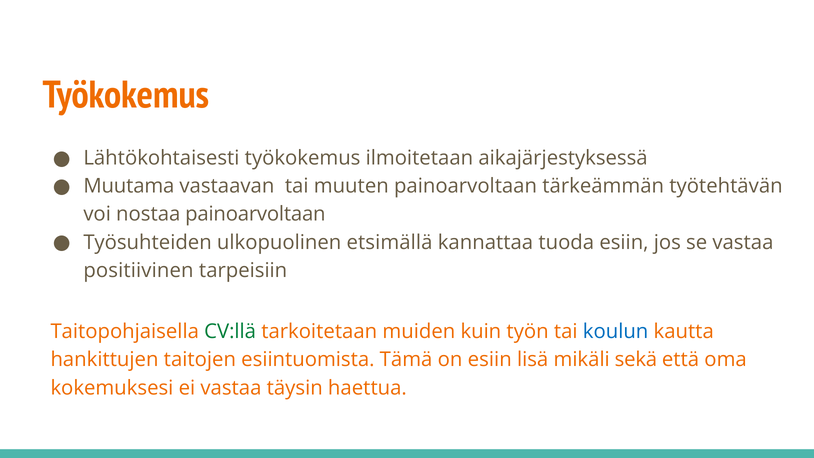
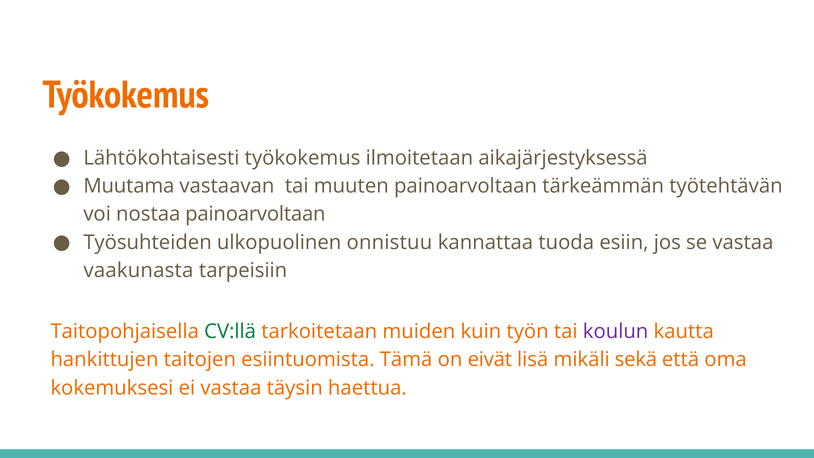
etsimällä: etsimällä -> onnistuu
positiivinen: positiivinen -> vaakunasta
koulun colour: blue -> purple
on esiin: esiin -> eivät
